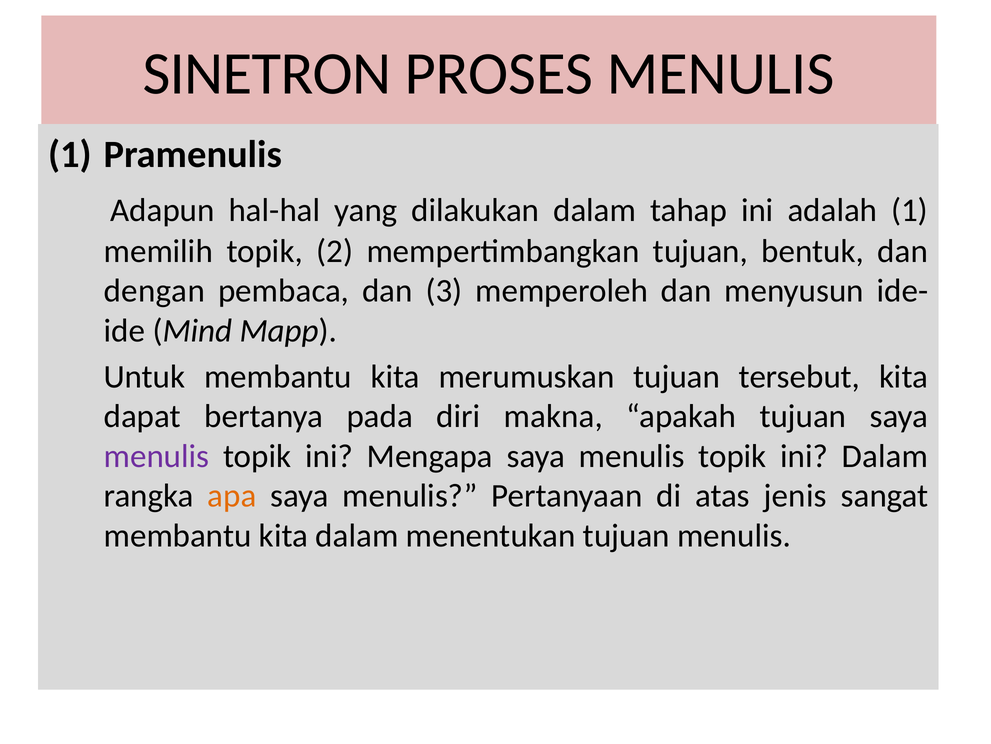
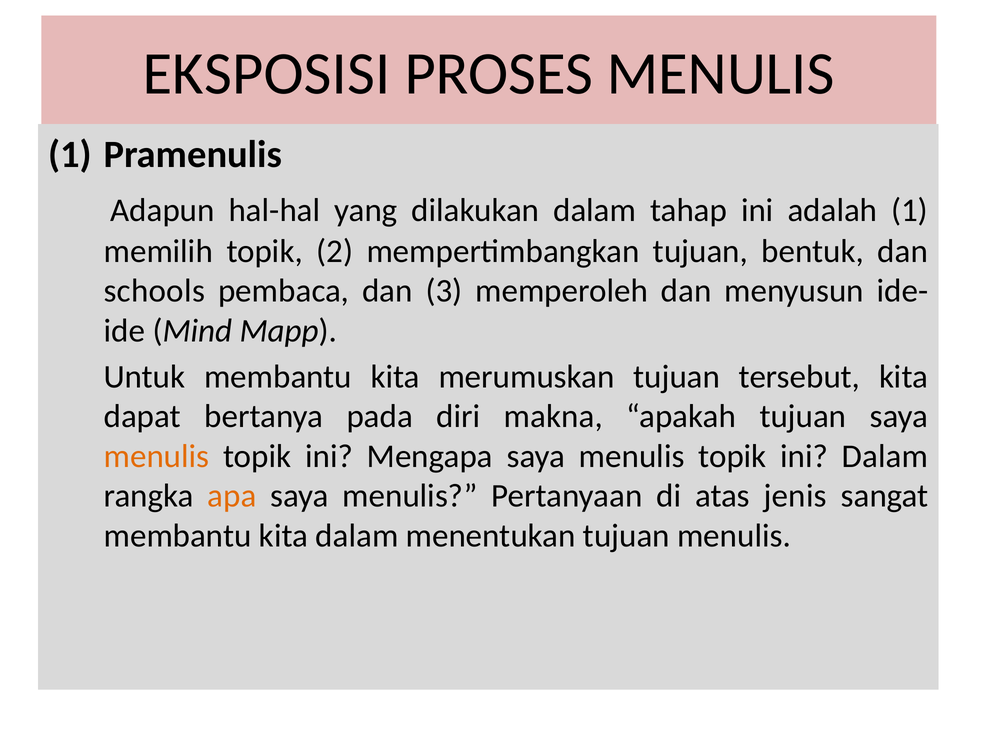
SINETRON: SINETRON -> EKSPOSISI
dengan: dengan -> schools
menulis at (157, 456) colour: purple -> orange
